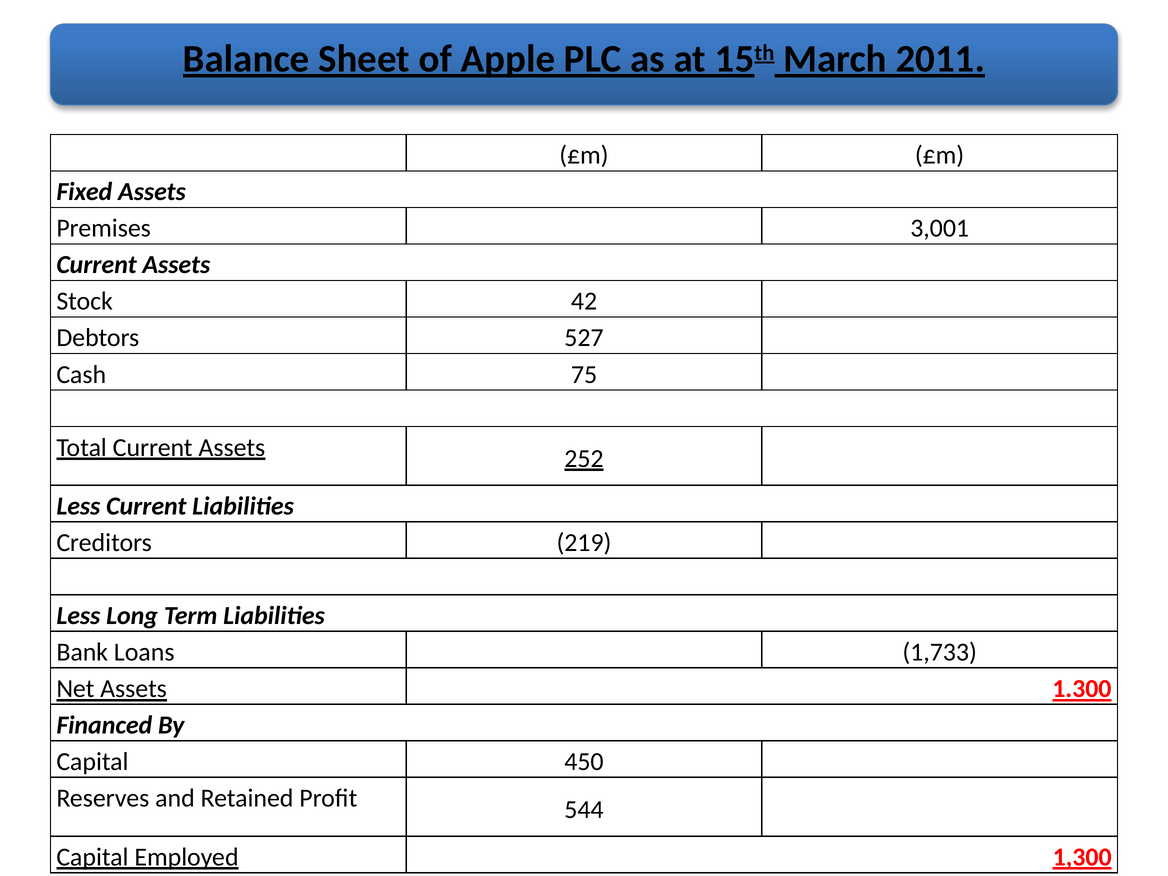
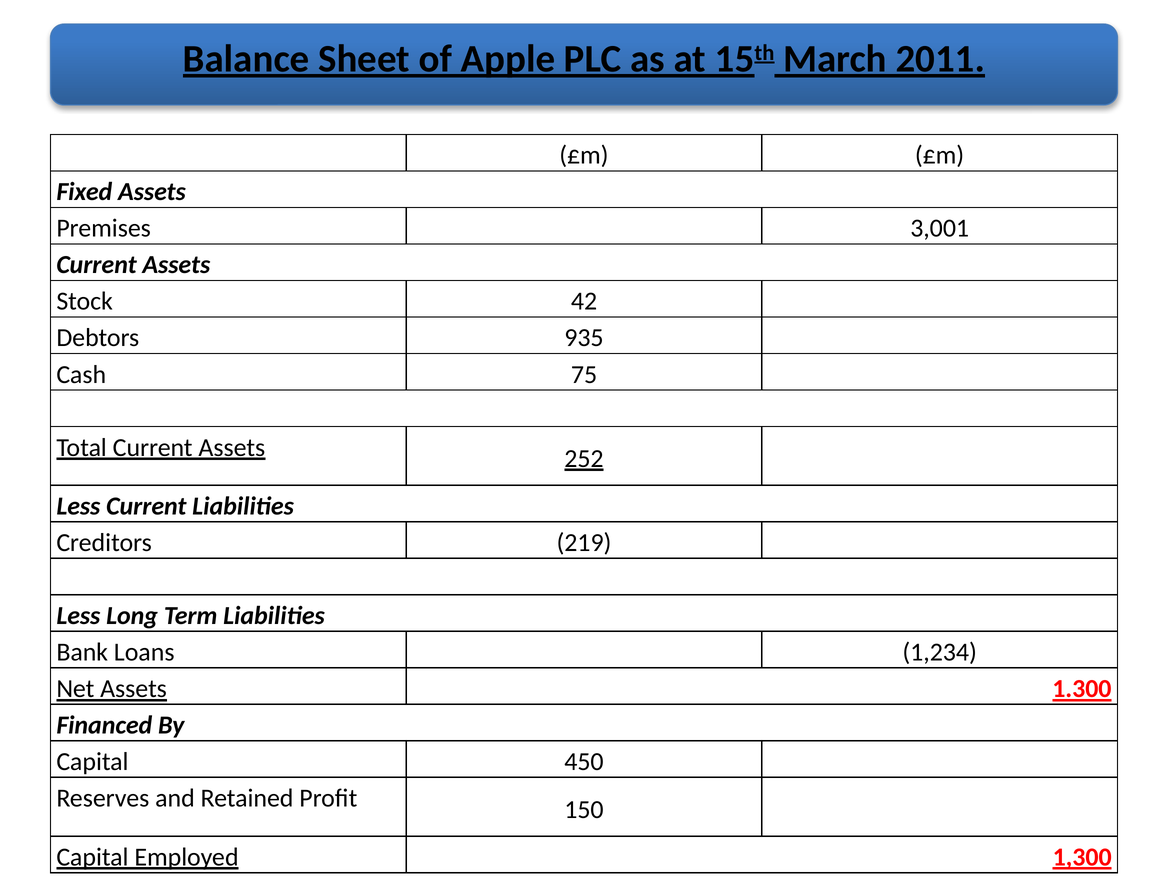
527: 527 -> 935
1,733: 1,733 -> 1,234
544: 544 -> 150
